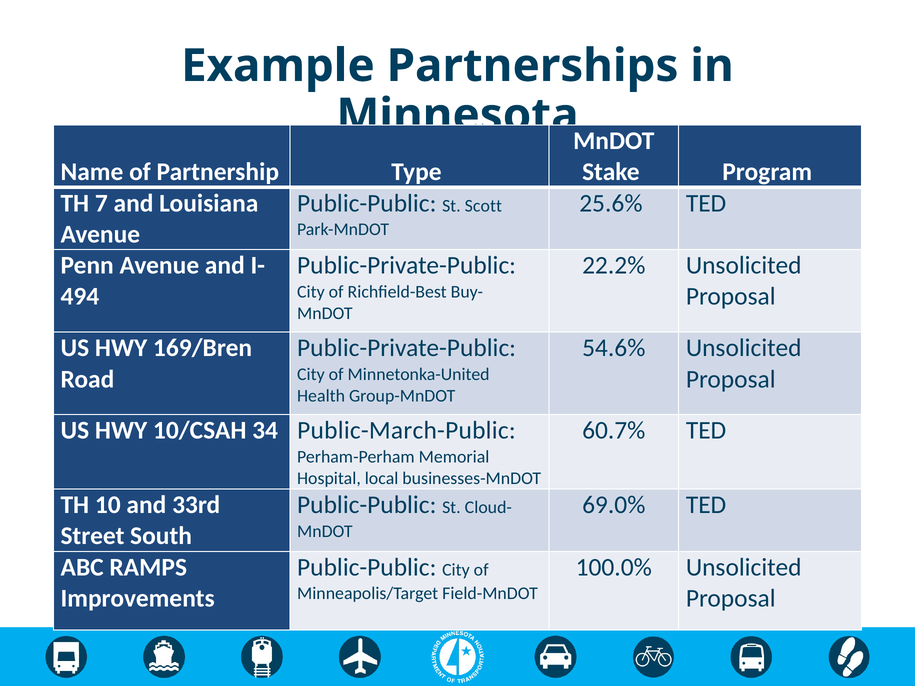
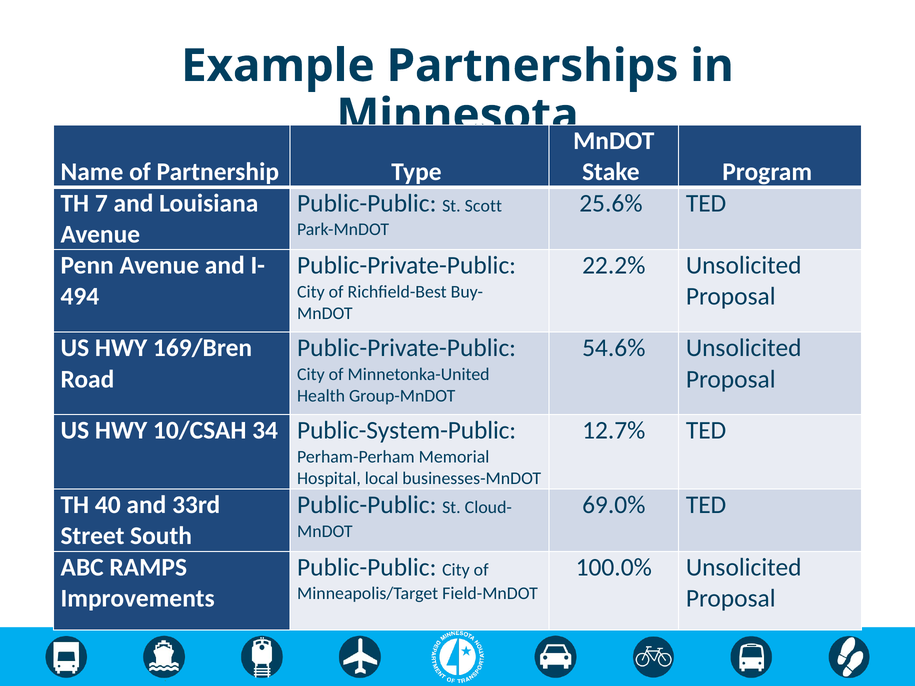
Public-March-Public: Public-March-Public -> Public-System-Public
60.7%: 60.7% -> 12.7%
10: 10 -> 40
